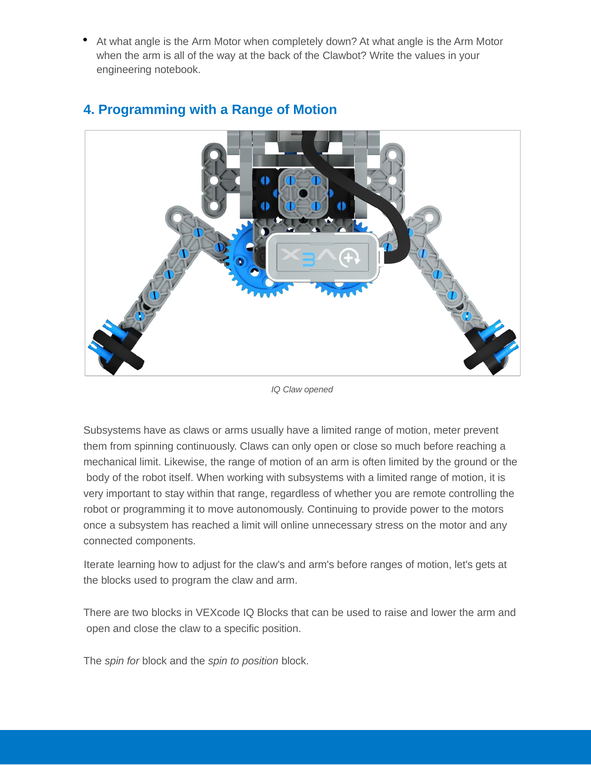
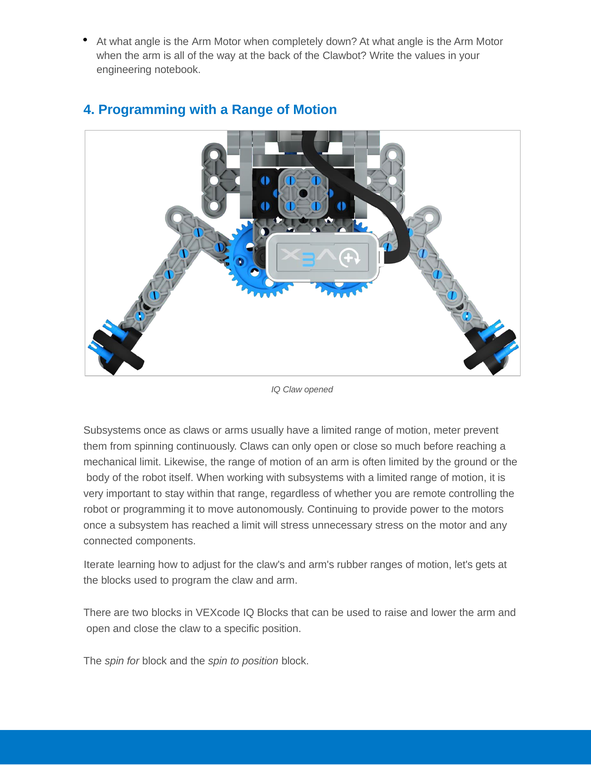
Subsystems have: have -> once
will online: online -> stress
arm's before: before -> rubber
